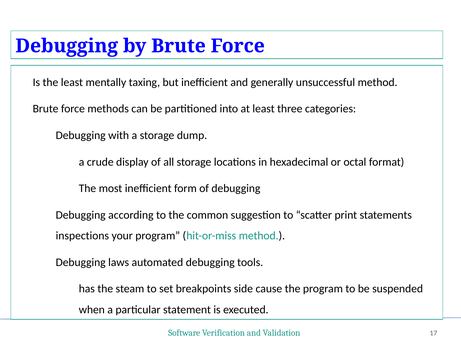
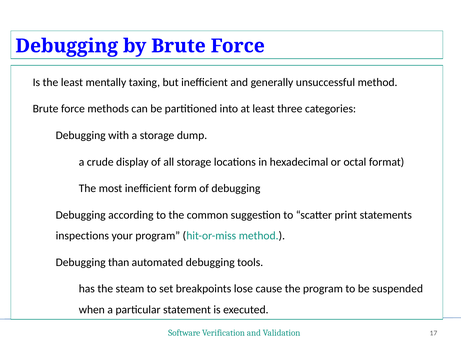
laws: laws -> than
side: side -> lose
